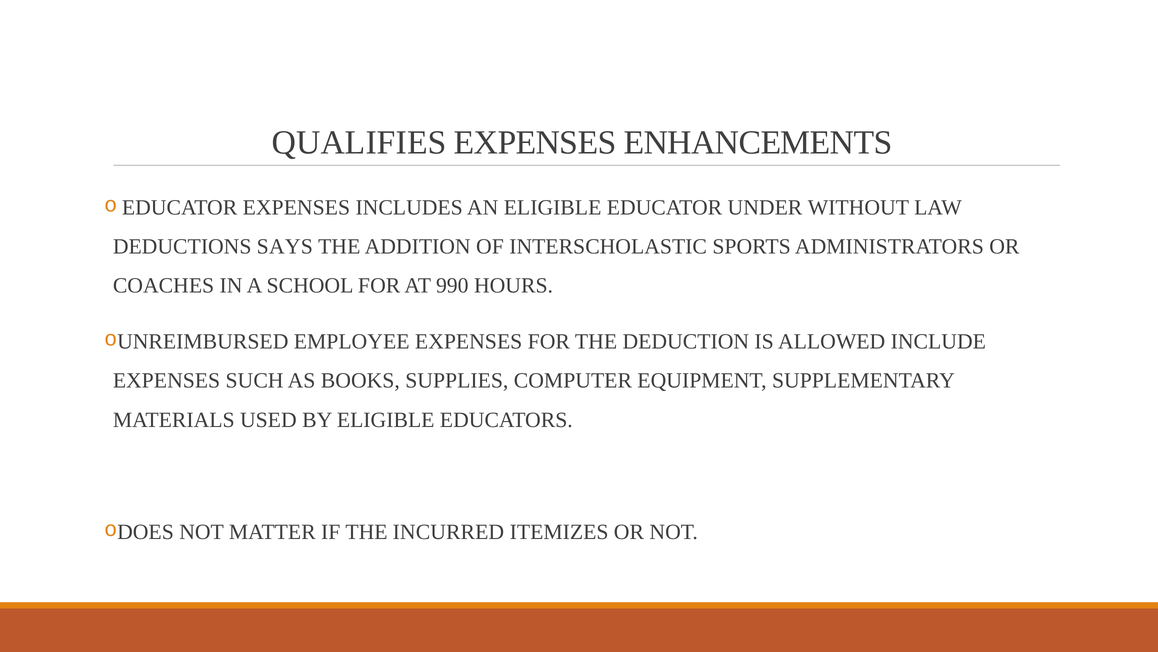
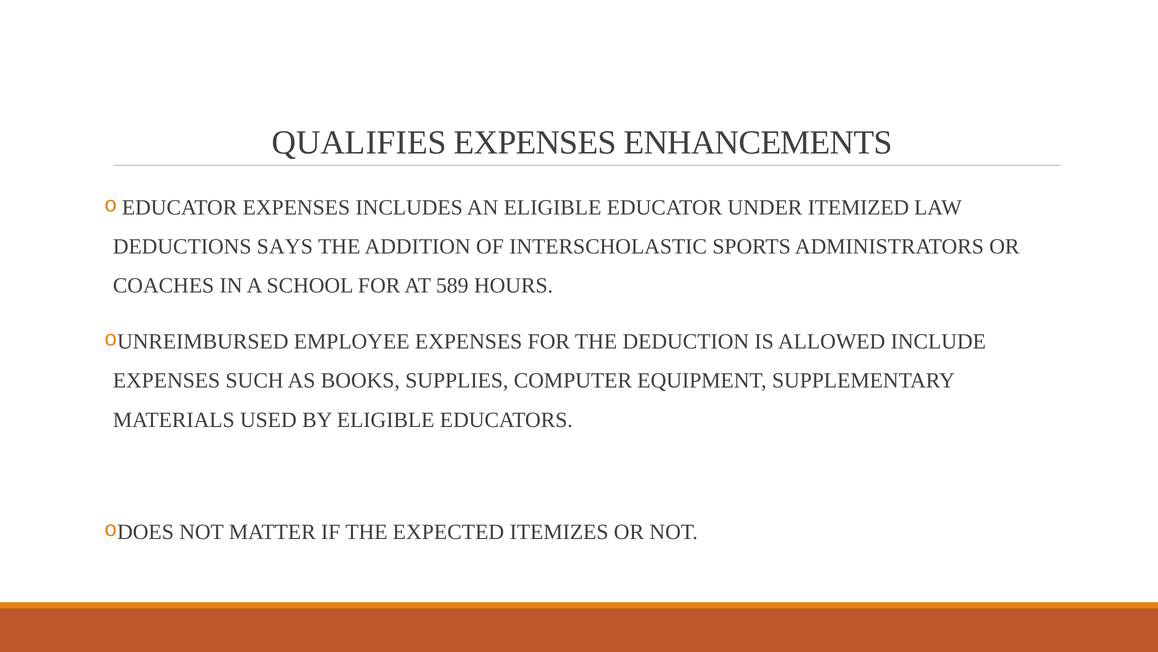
WITHOUT: WITHOUT -> ITEMIZED
990: 990 -> 589
INCURRED: INCURRED -> EXPECTED
